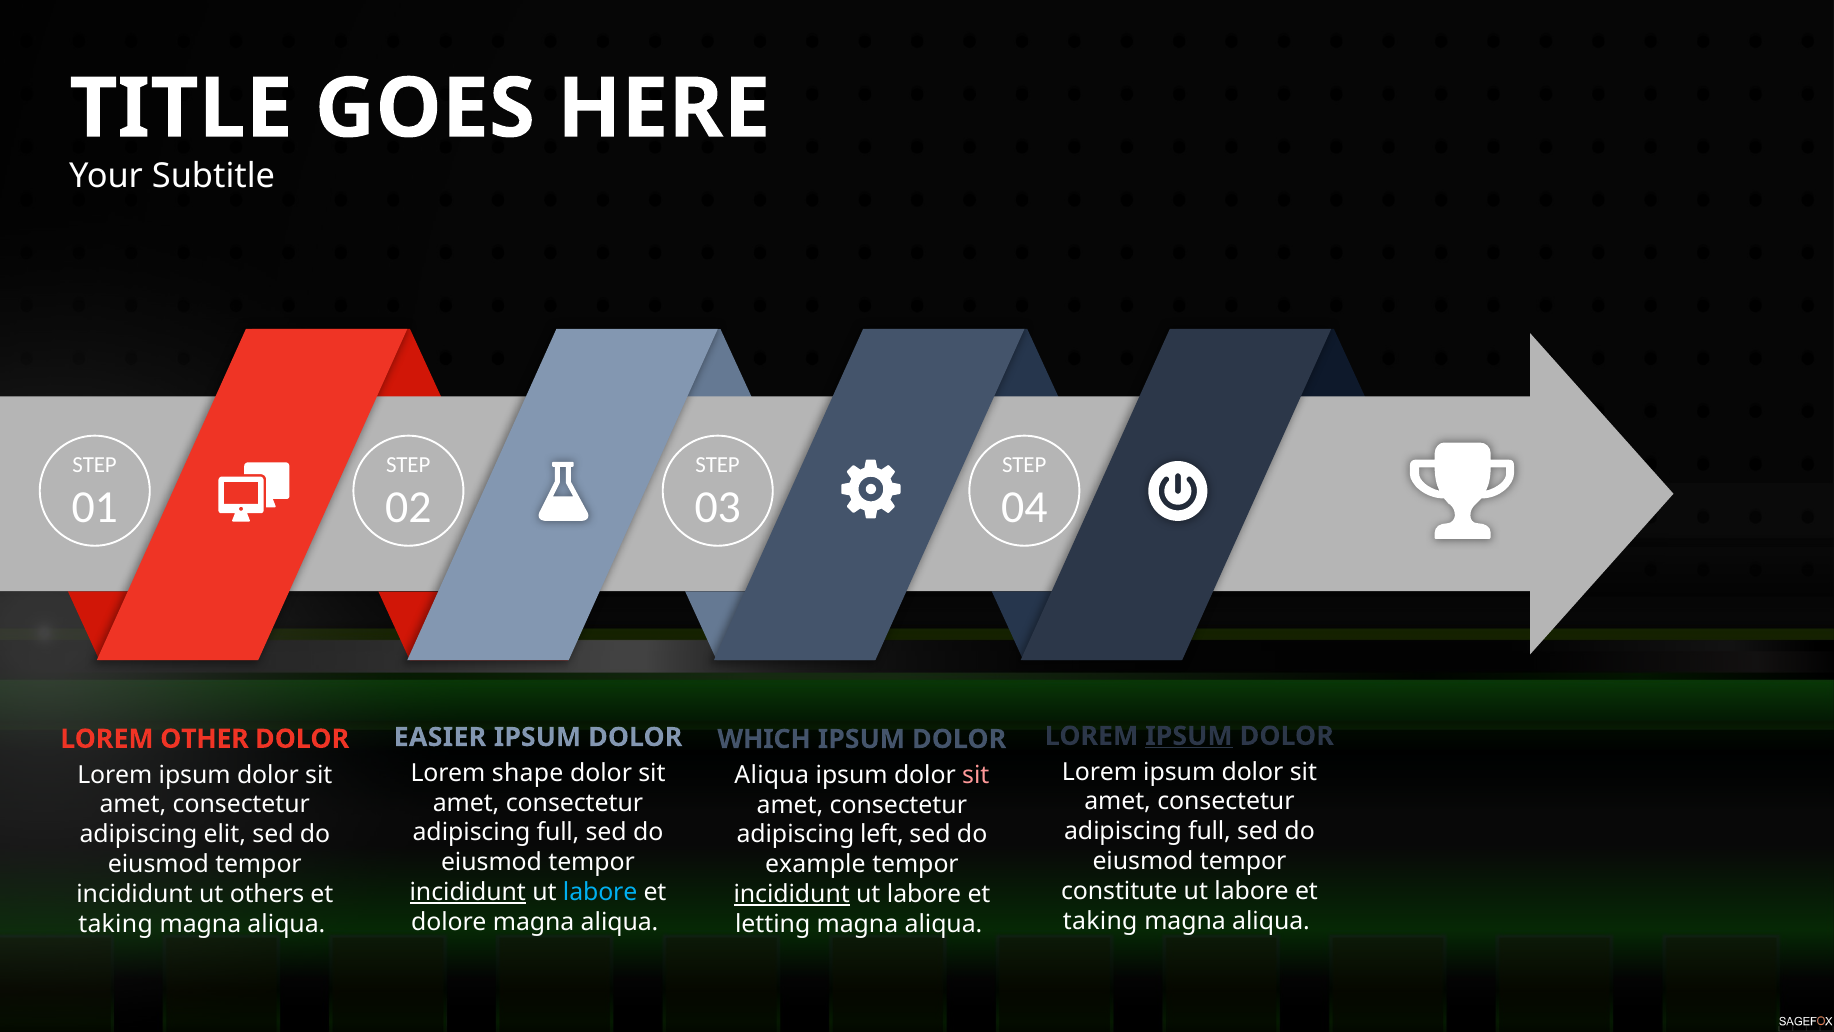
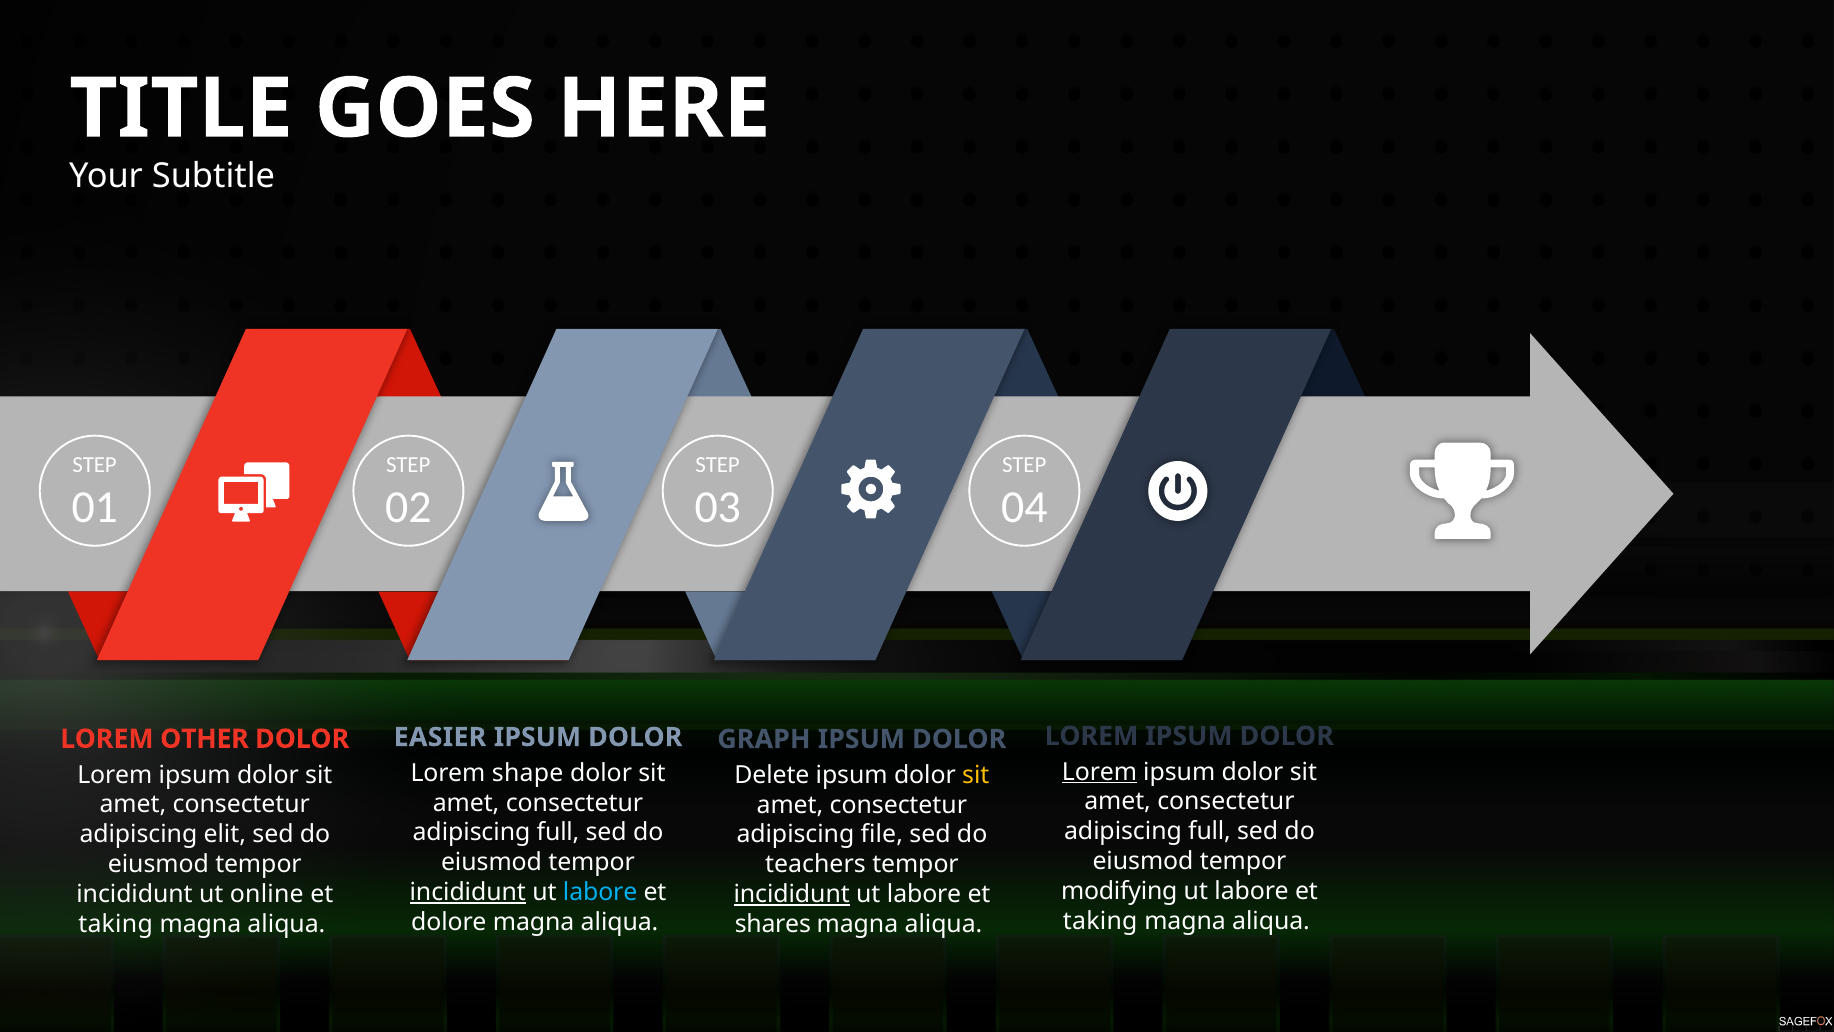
IPSUM at (1189, 736) underline: present -> none
WHICH: WHICH -> GRAPH
Lorem at (1100, 772) underline: none -> present
Aliqua at (772, 775): Aliqua -> Delete
sit at (976, 775) colour: pink -> yellow
left: left -> file
example: example -> teachers
constitute: constitute -> modifying
others: others -> online
letting: letting -> shares
